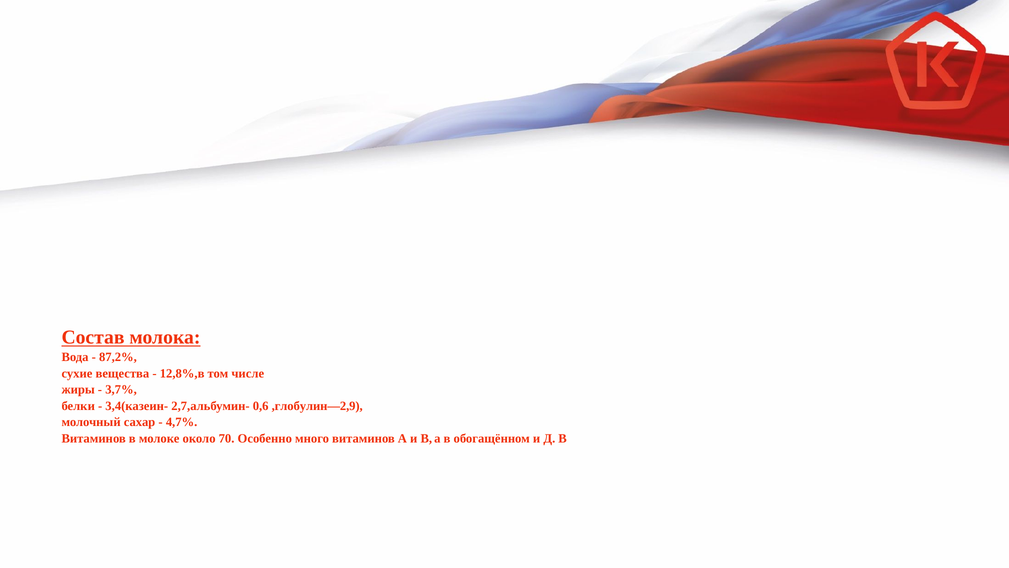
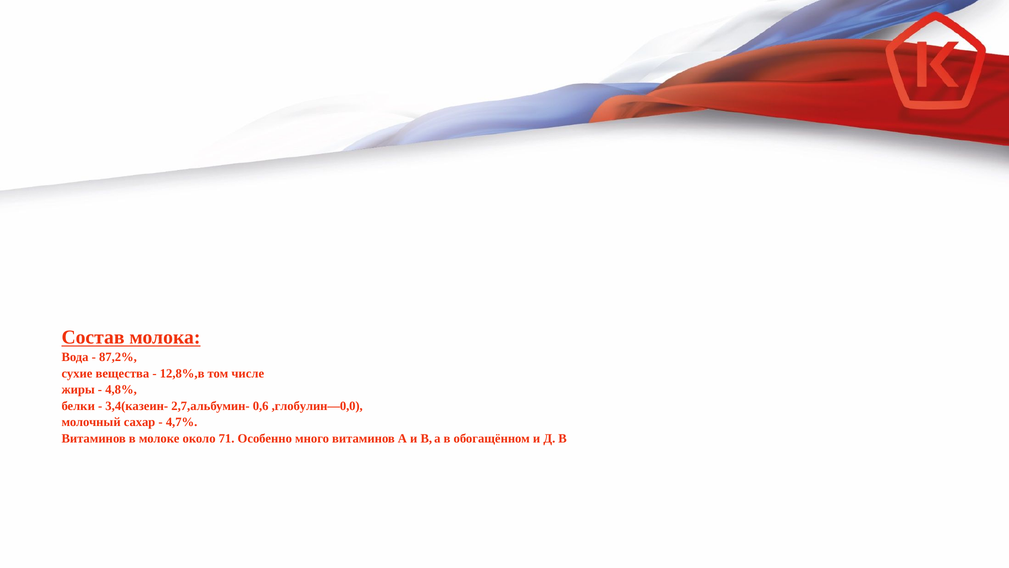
3,7%: 3,7% -> 4,8%
,глобулин—2,9: ,глобулин—2,9 -> ,глобулин—0,0
70: 70 -> 71
